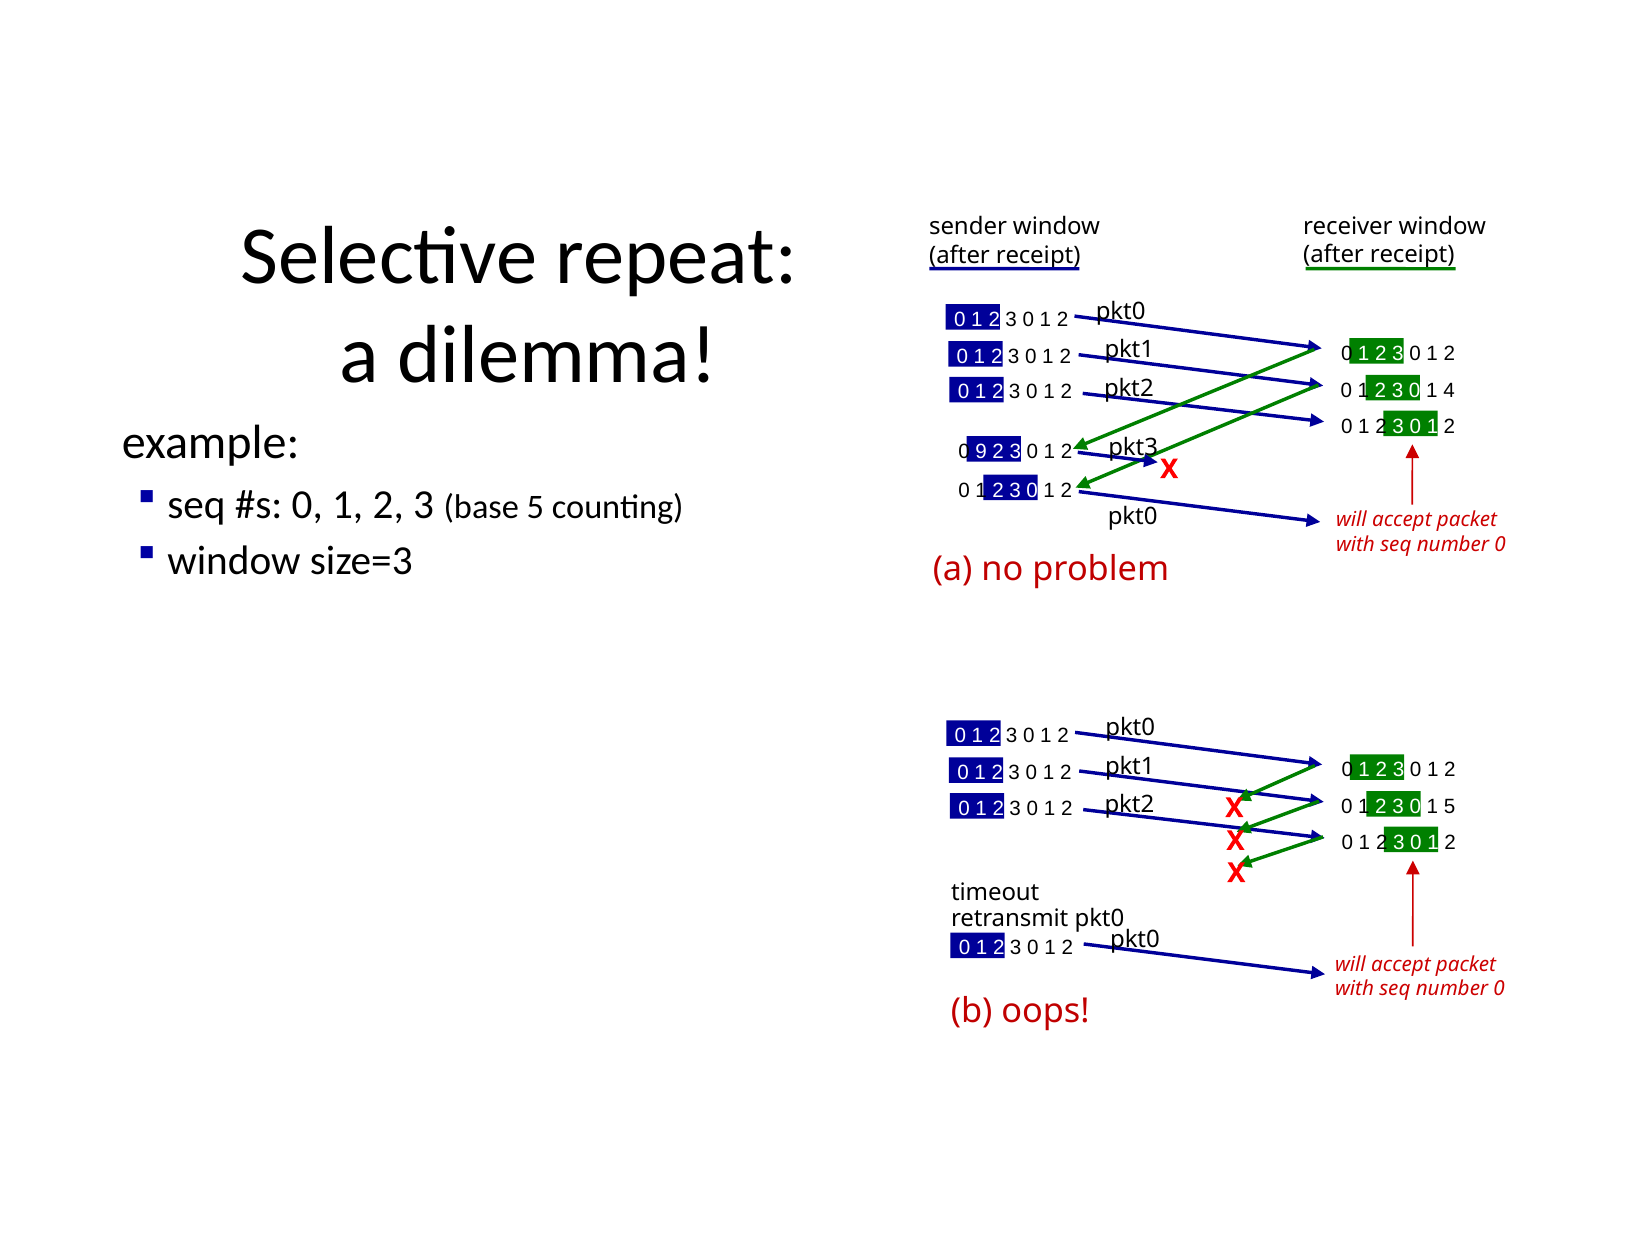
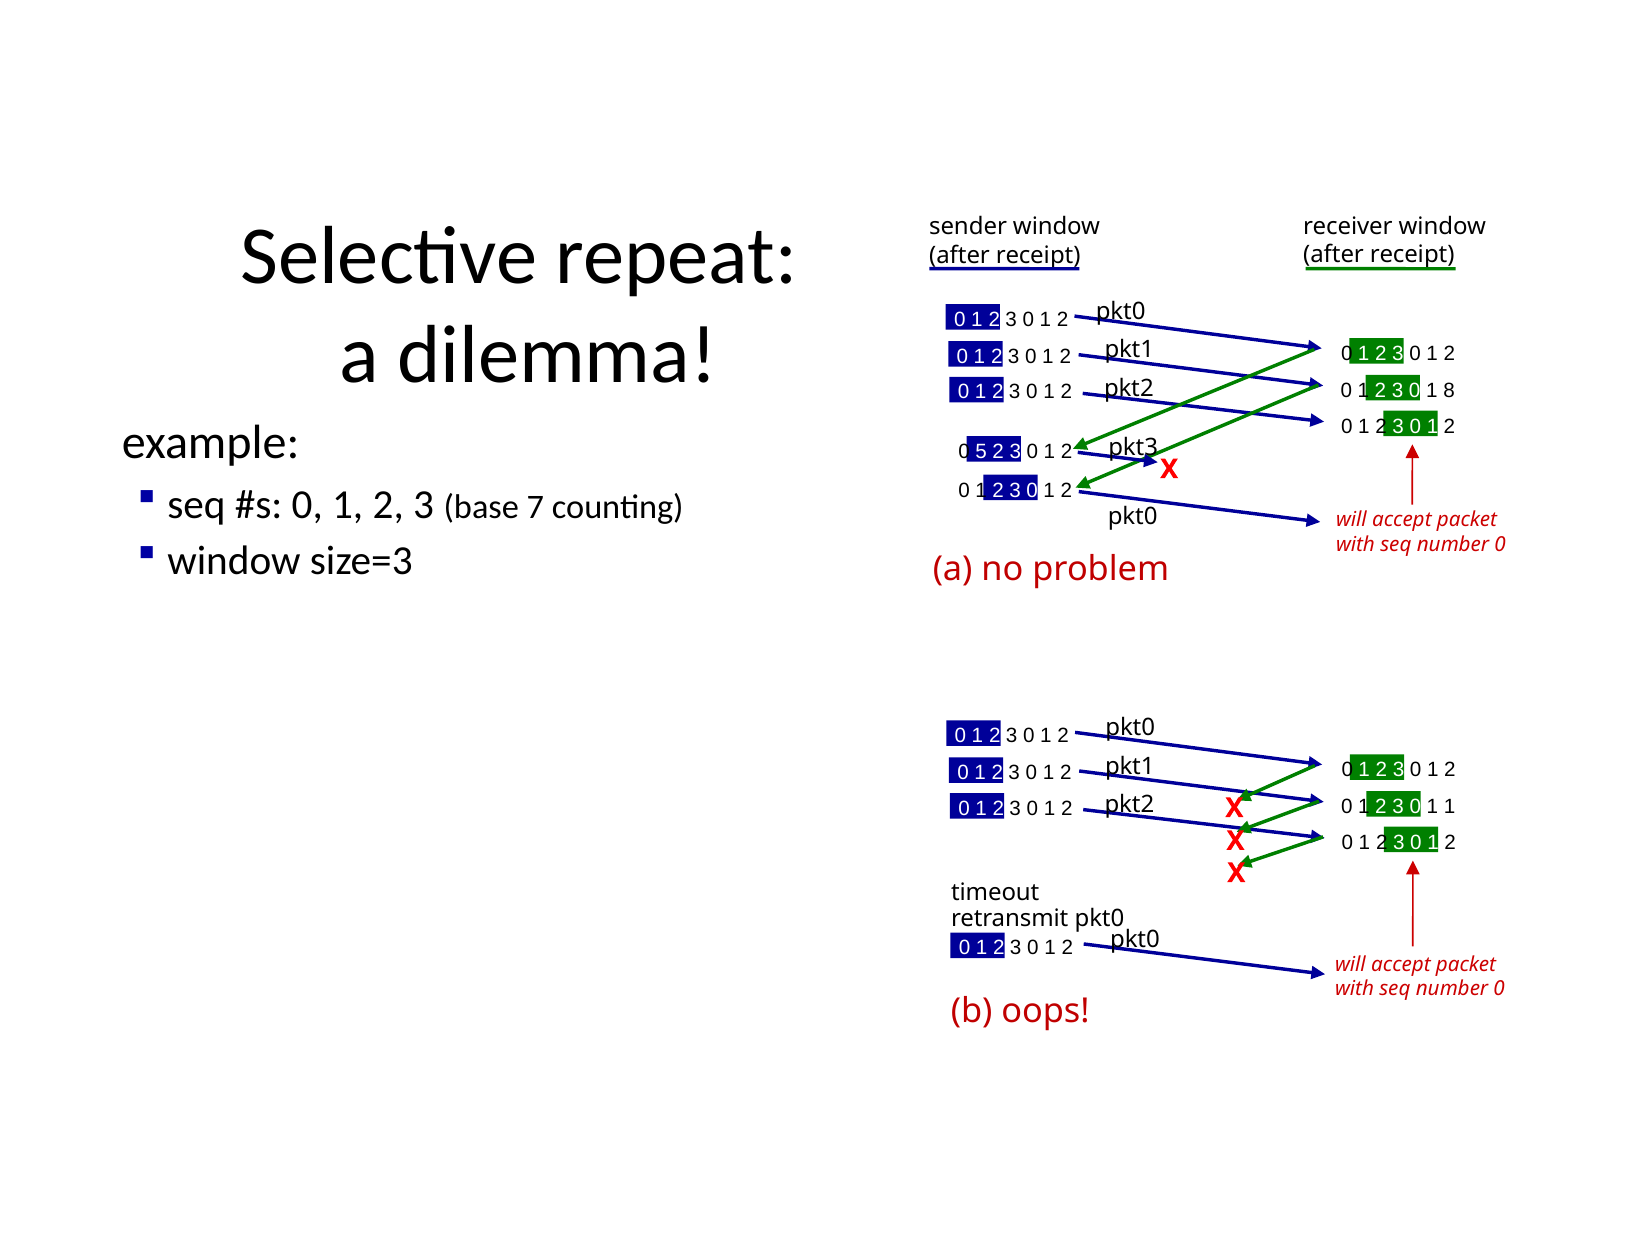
4: 4 -> 8
9: 9 -> 5
base 5: 5 -> 7
1 5: 5 -> 1
